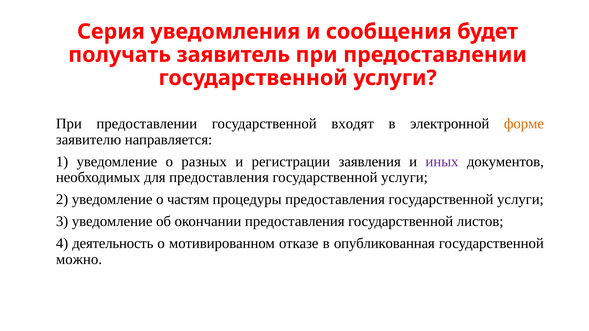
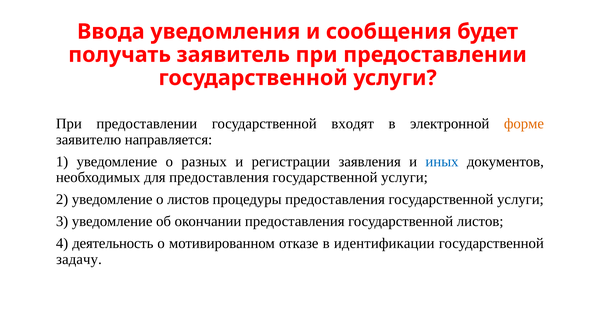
Серия: Серия -> Ввода
иных colour: purple -> blue
о частям: частям -> листов
опубликованная: опубликованная -> идентификации
можно: можно -> задачу
